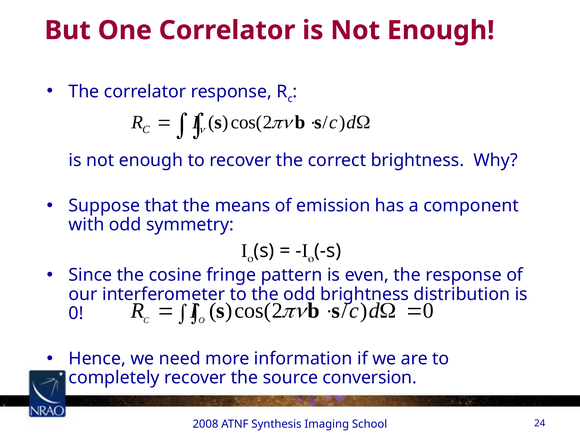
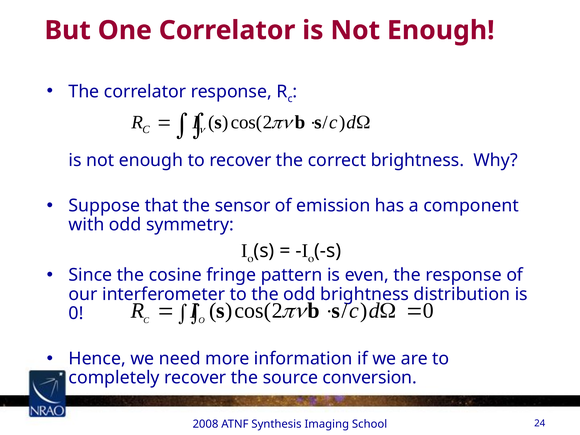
means: means -> sensor
